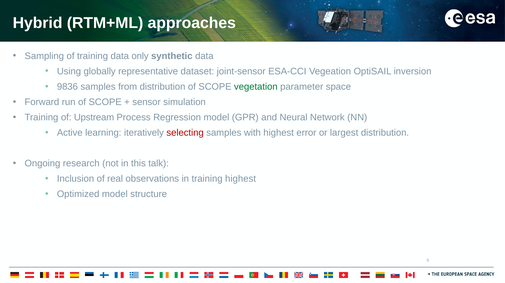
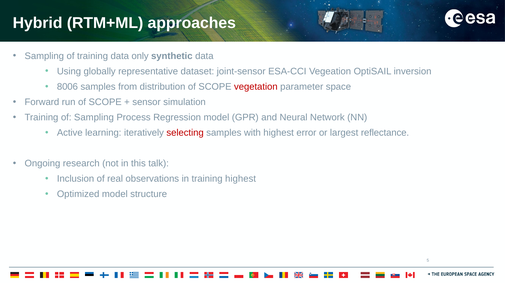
9836: 9836 -> 8006
vegetation colour: green -> red
of Upstream: Upstream -> Sampling
largest distribution: distribution -> reflectance
